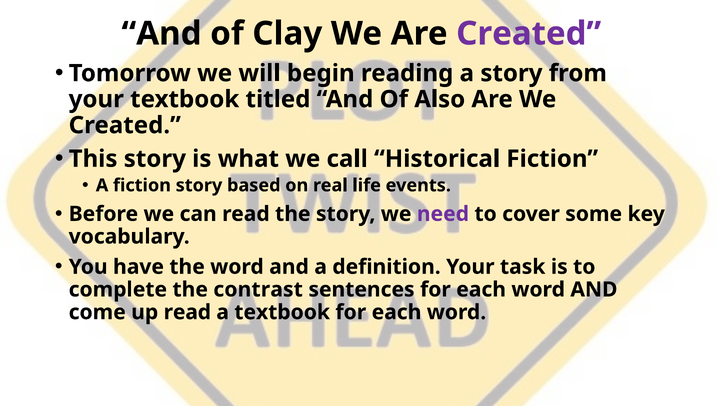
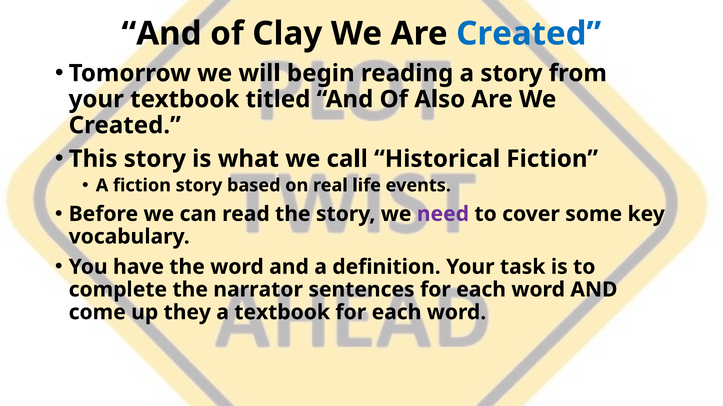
Created at (529, 34) colour: purple -> blue
contrast: contrast -> narrator
up read: read -> they
